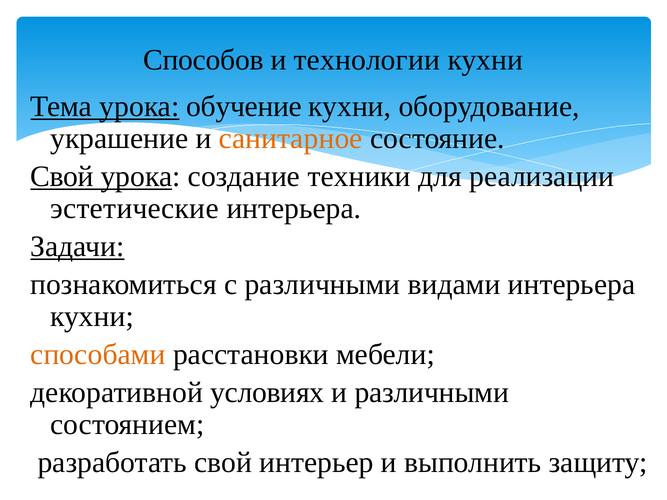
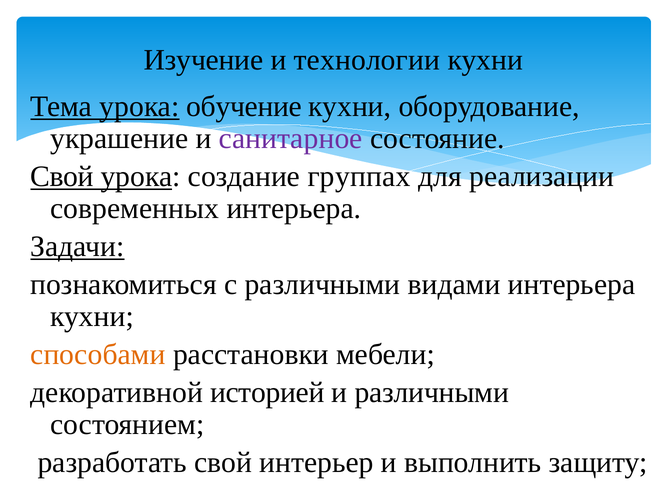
Способов: Способов -> Изучение
санитарное colour: orange -> purple
техники: техники -> группах
эстетические: эстетические -> современных
условиях: условиях -> историей
